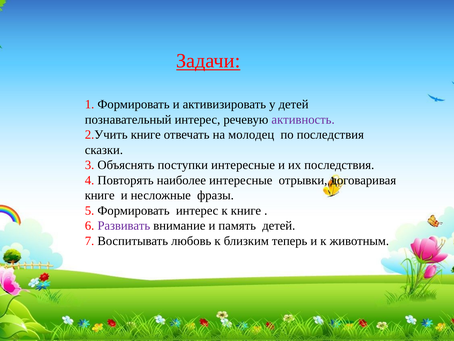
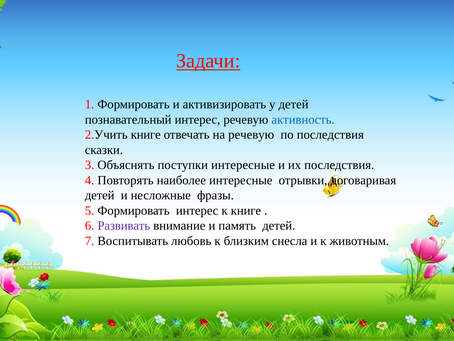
активность colour: purple -> blue
на молодец: молодец -> речевую
книге at (100, 195): книге -> детей
теперь: теперь -> снесла
